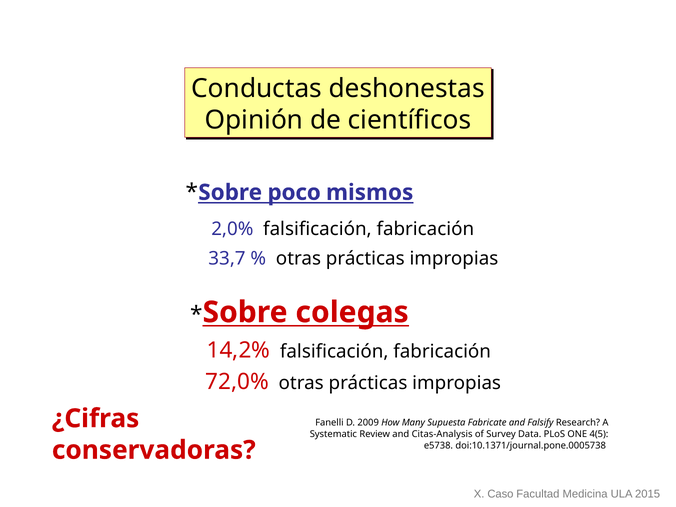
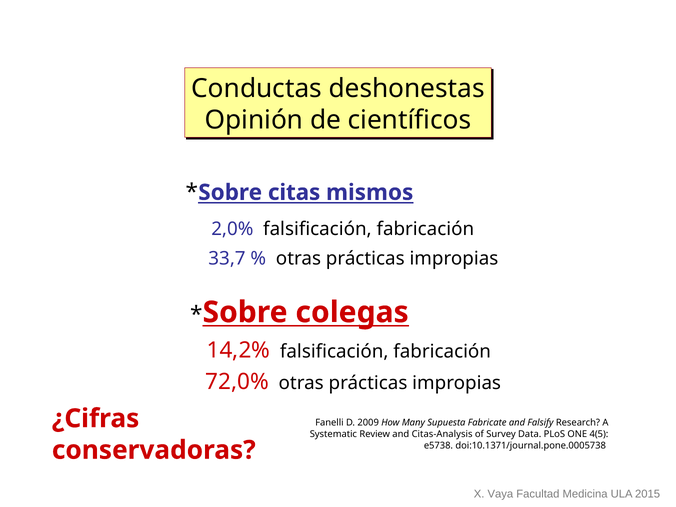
poco: poco -> citas
Caso: Caso -> Vaya
